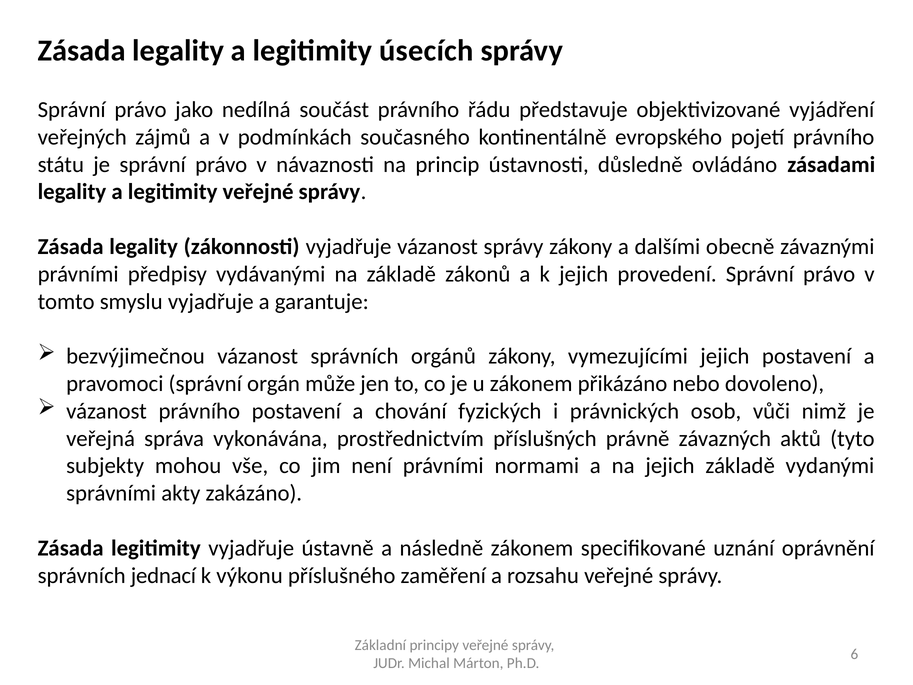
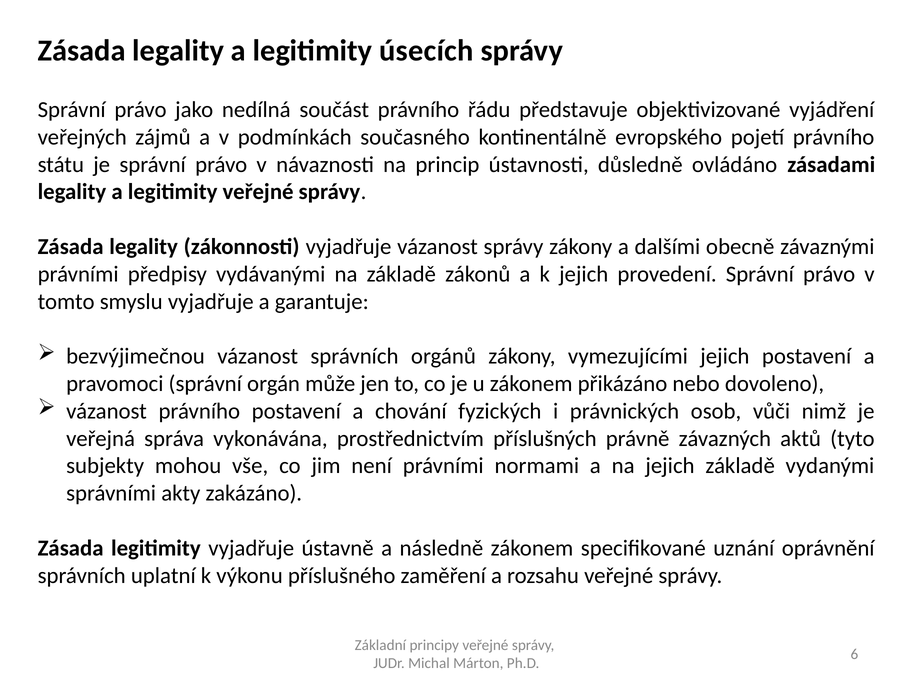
jednací: jednací -> uplatní
